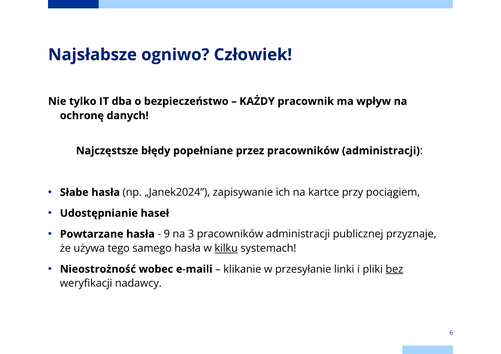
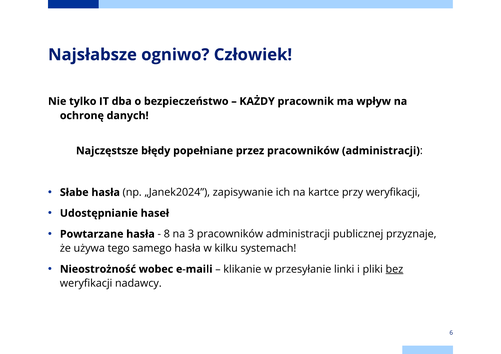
przy pociągiem: pociągiem -> weryfikacji
9: 9 -> 8
kilku underline: present -> none
